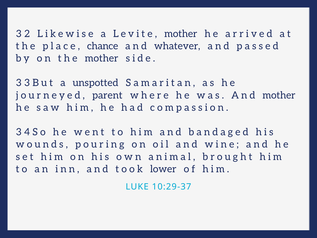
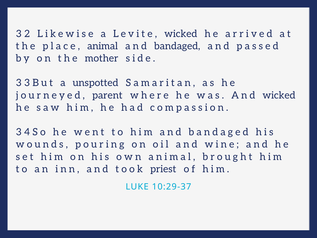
Levite mother: mother -> wicked
place chance: chance -> animal
whatever at (177, 46): whatever -> bandaged
And mother: mother -> wicked
lower: lower -> priest
